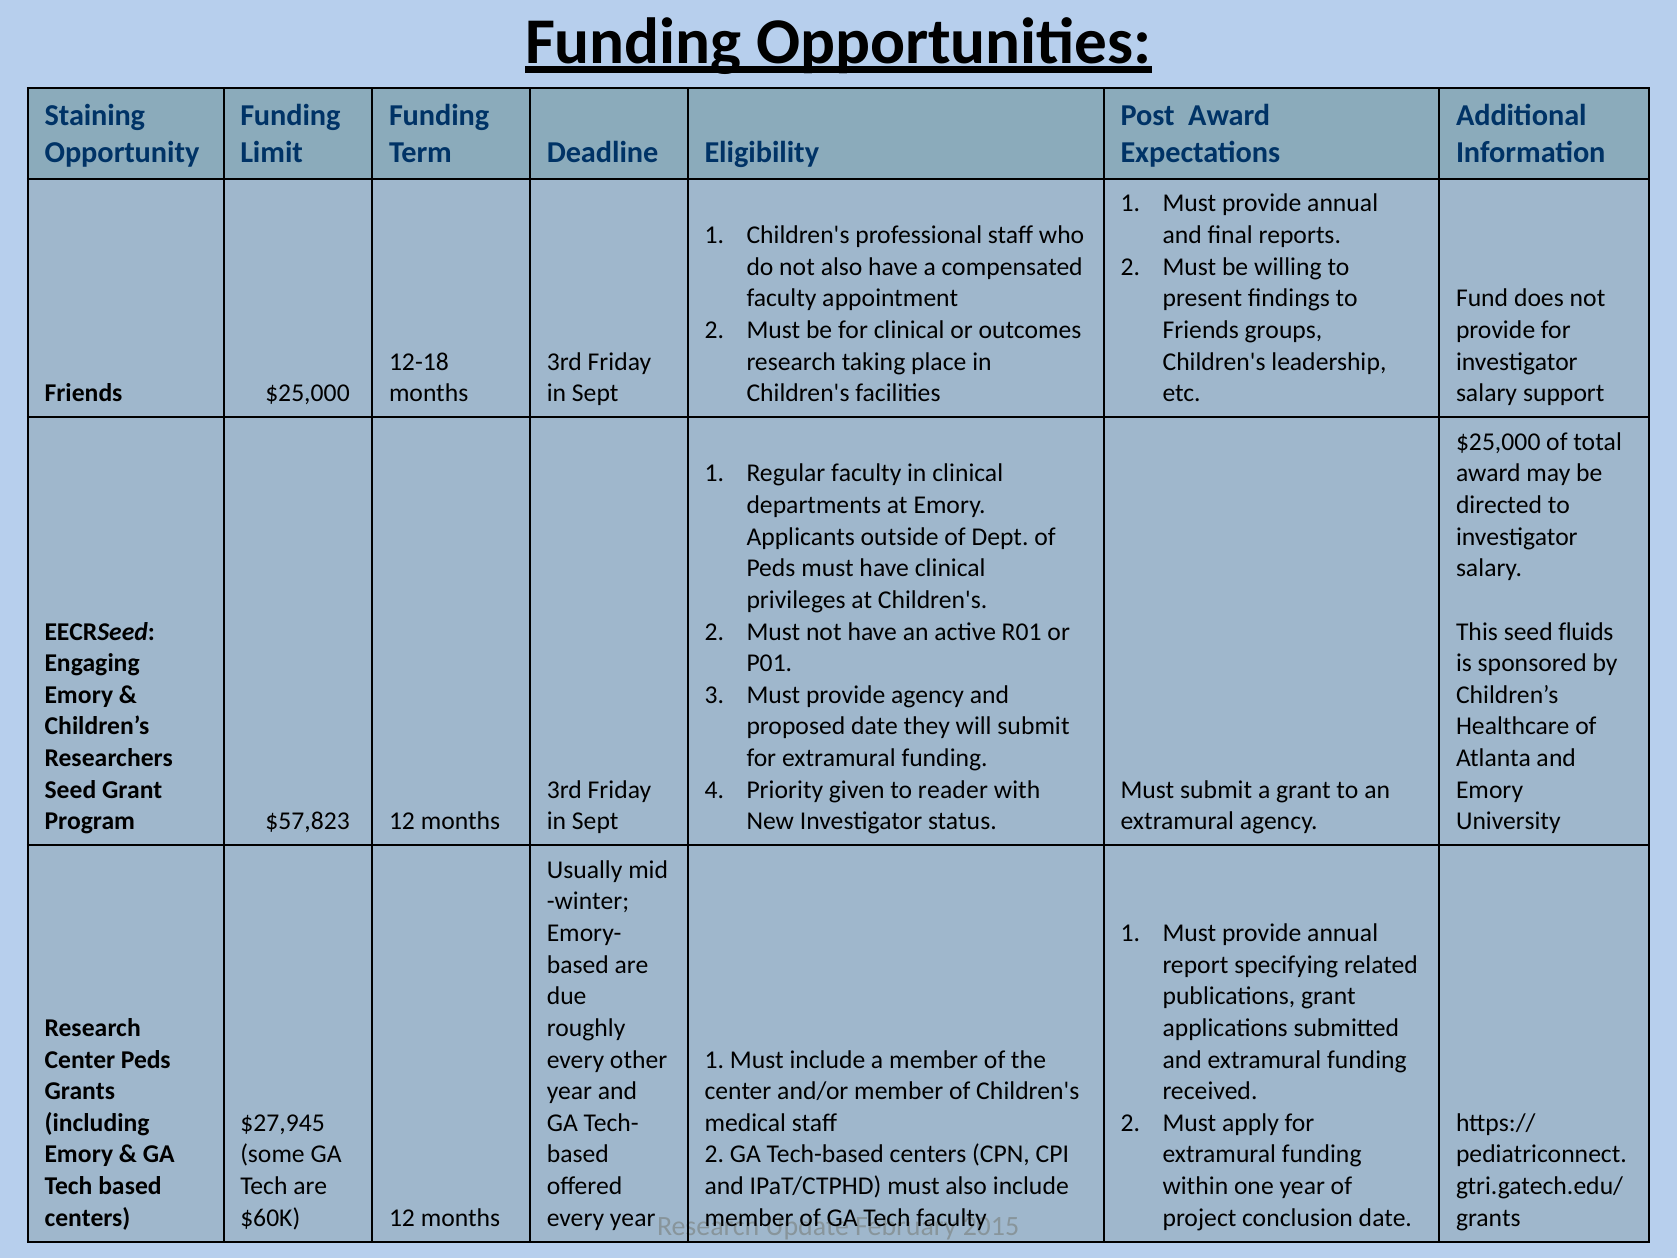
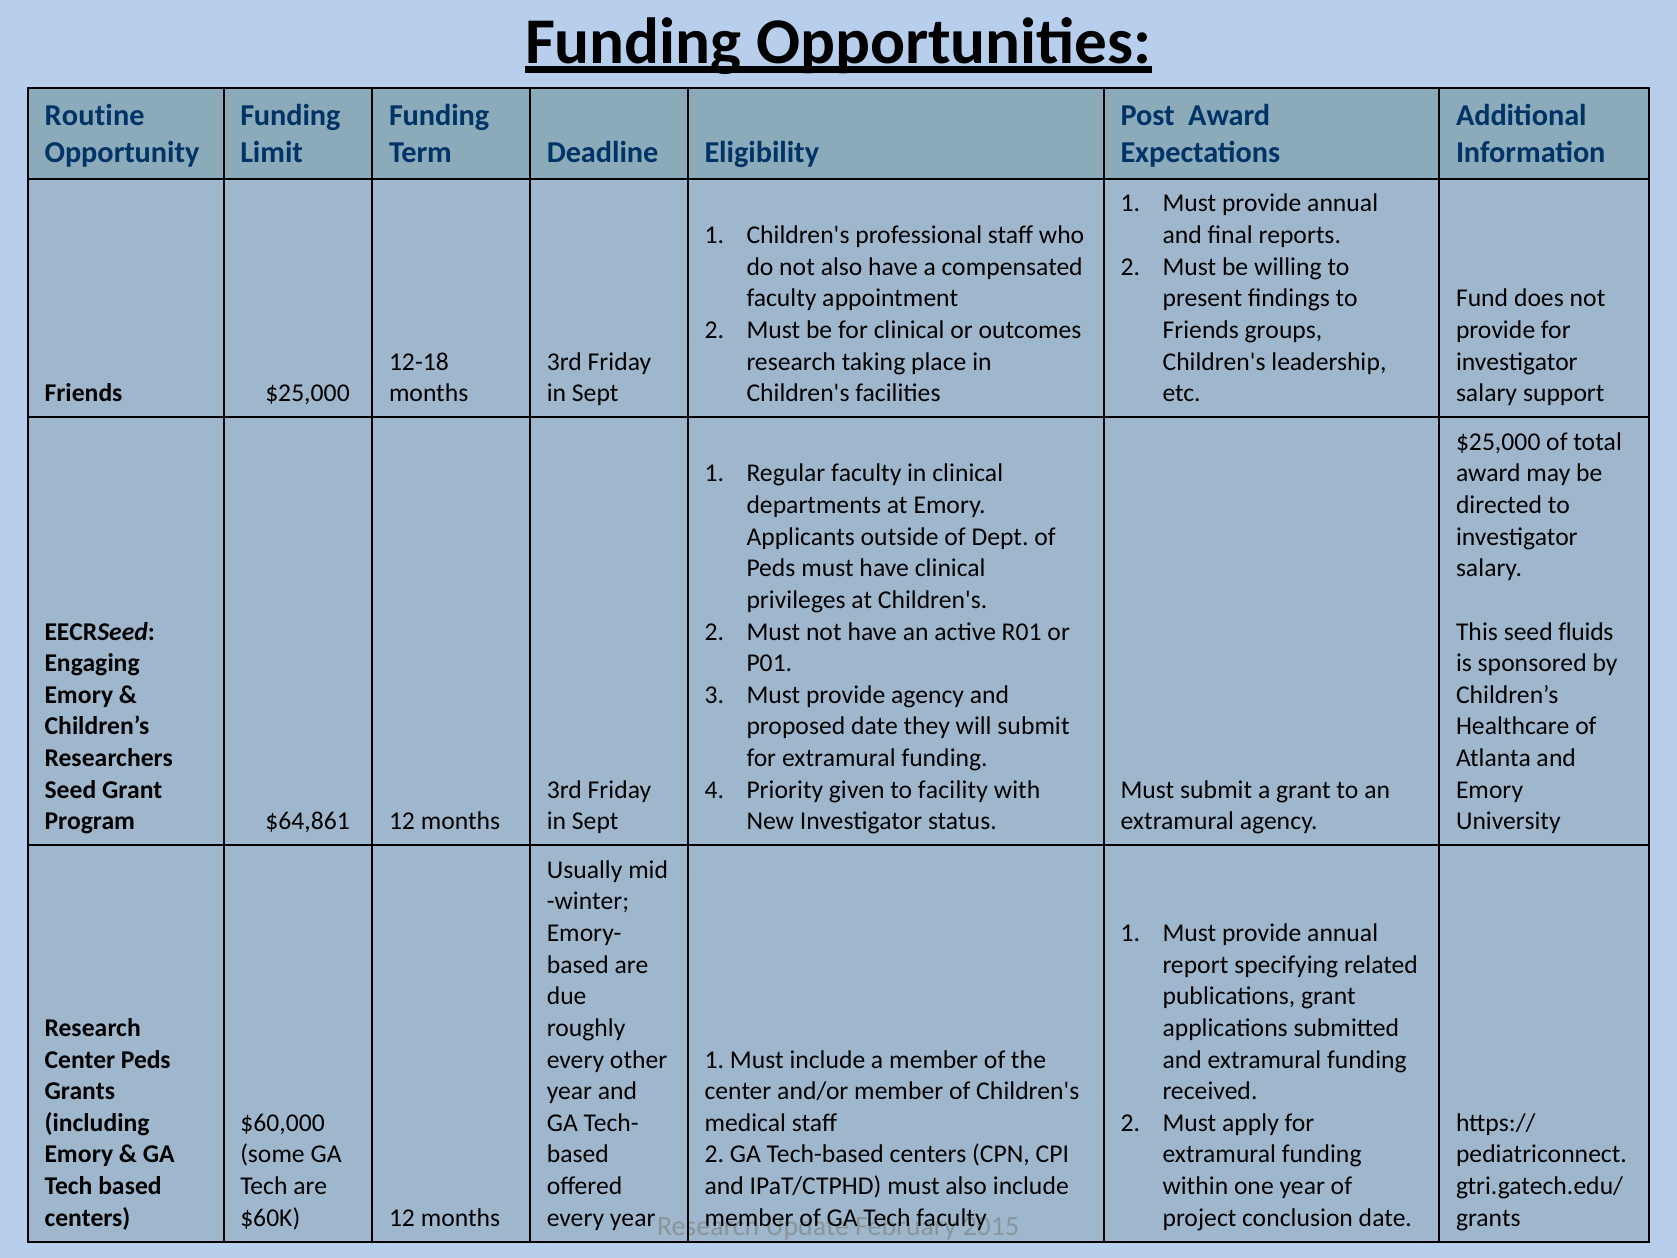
Staining: Staining -> Routine
reader: reader -> facility
$57,823: $57,823 -> $64,861
$27,945: $27,945 -> $60,000
